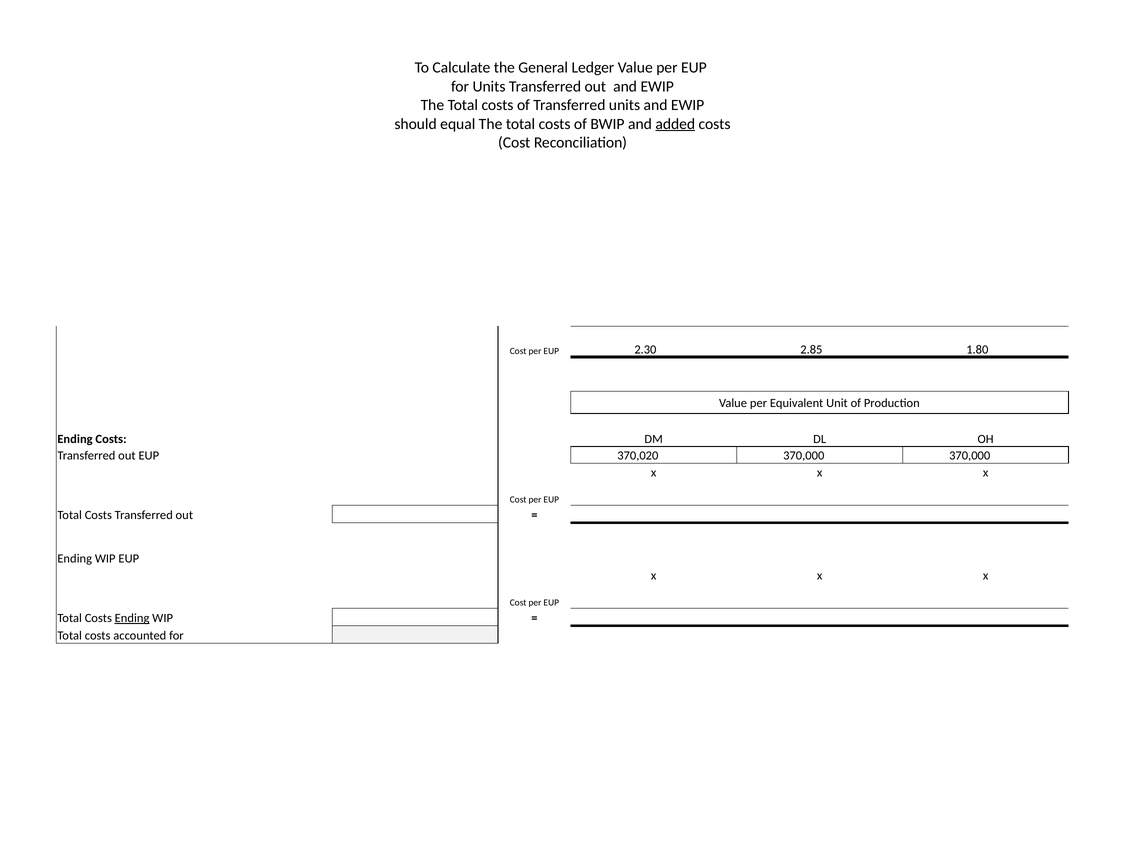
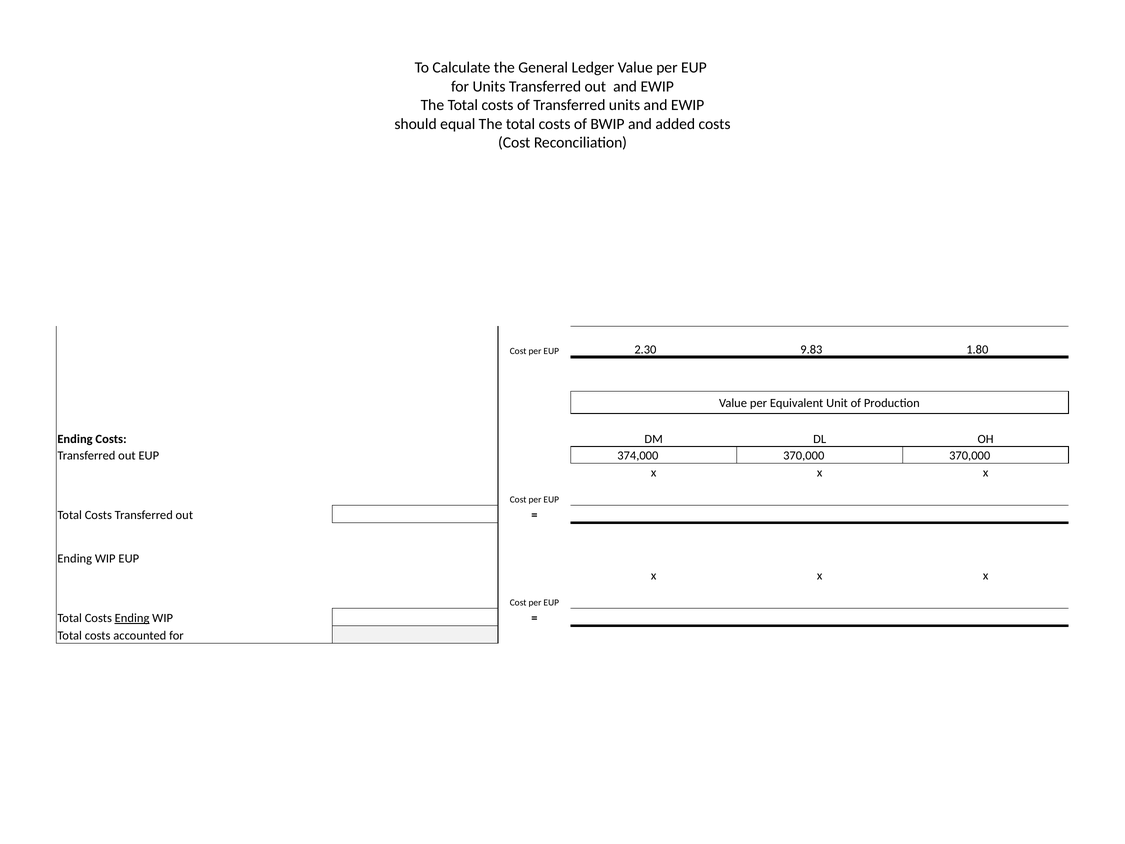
added underline: present -> none
2.85: 2.85 -> 9.83
370,020: 370,020 -> 374,000
